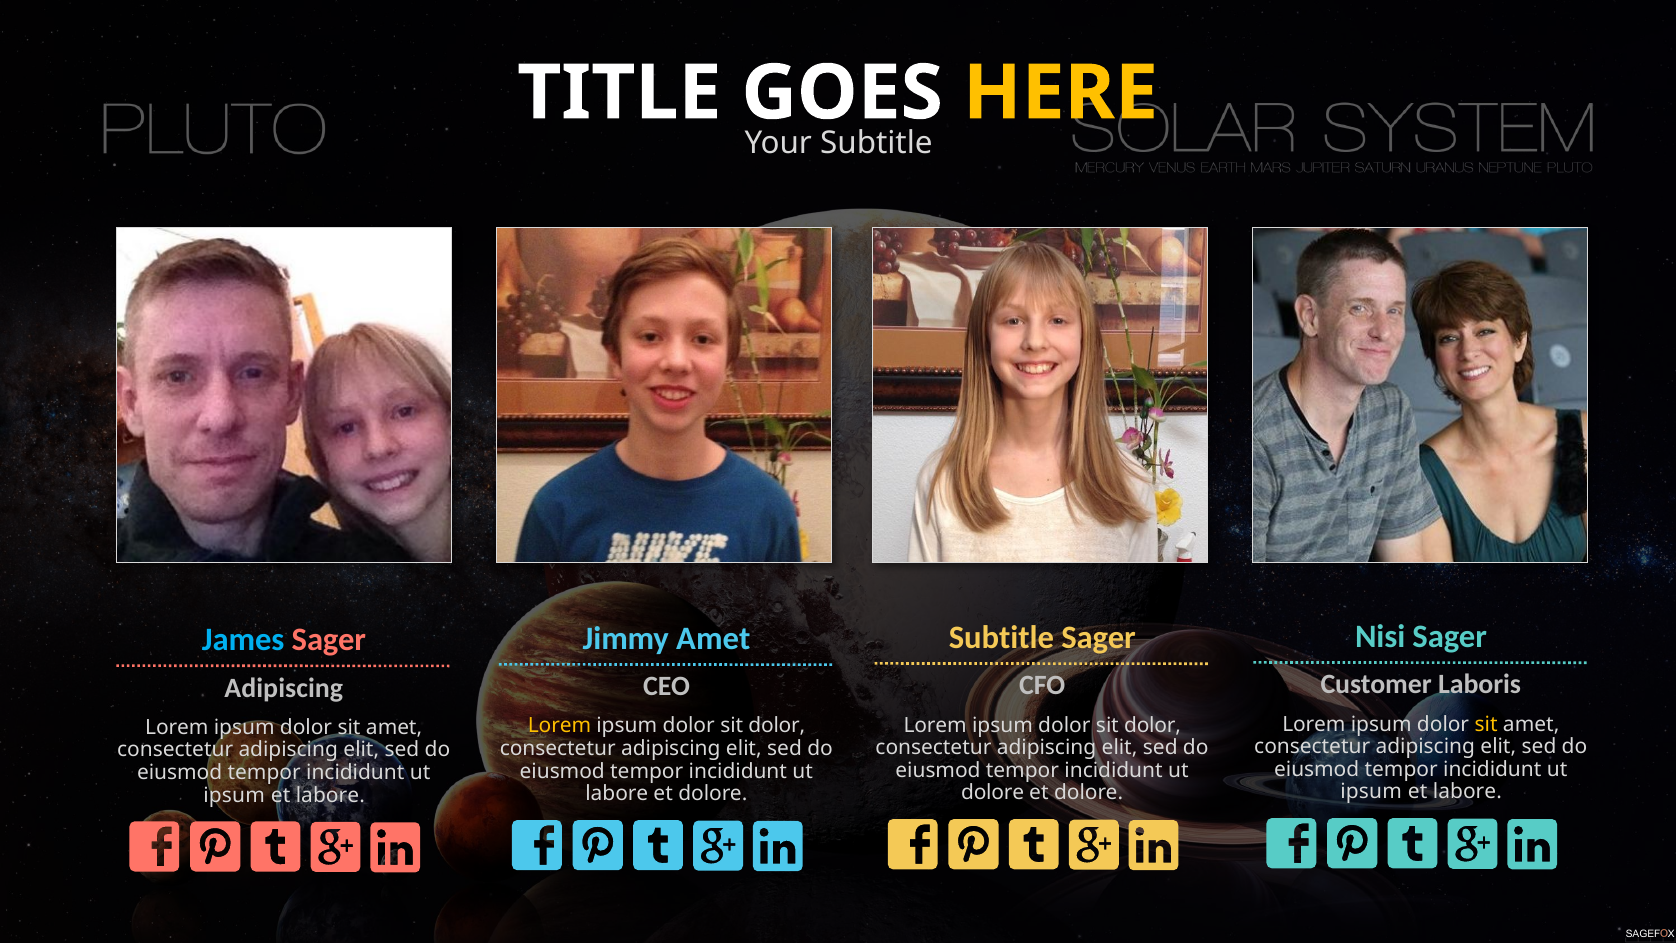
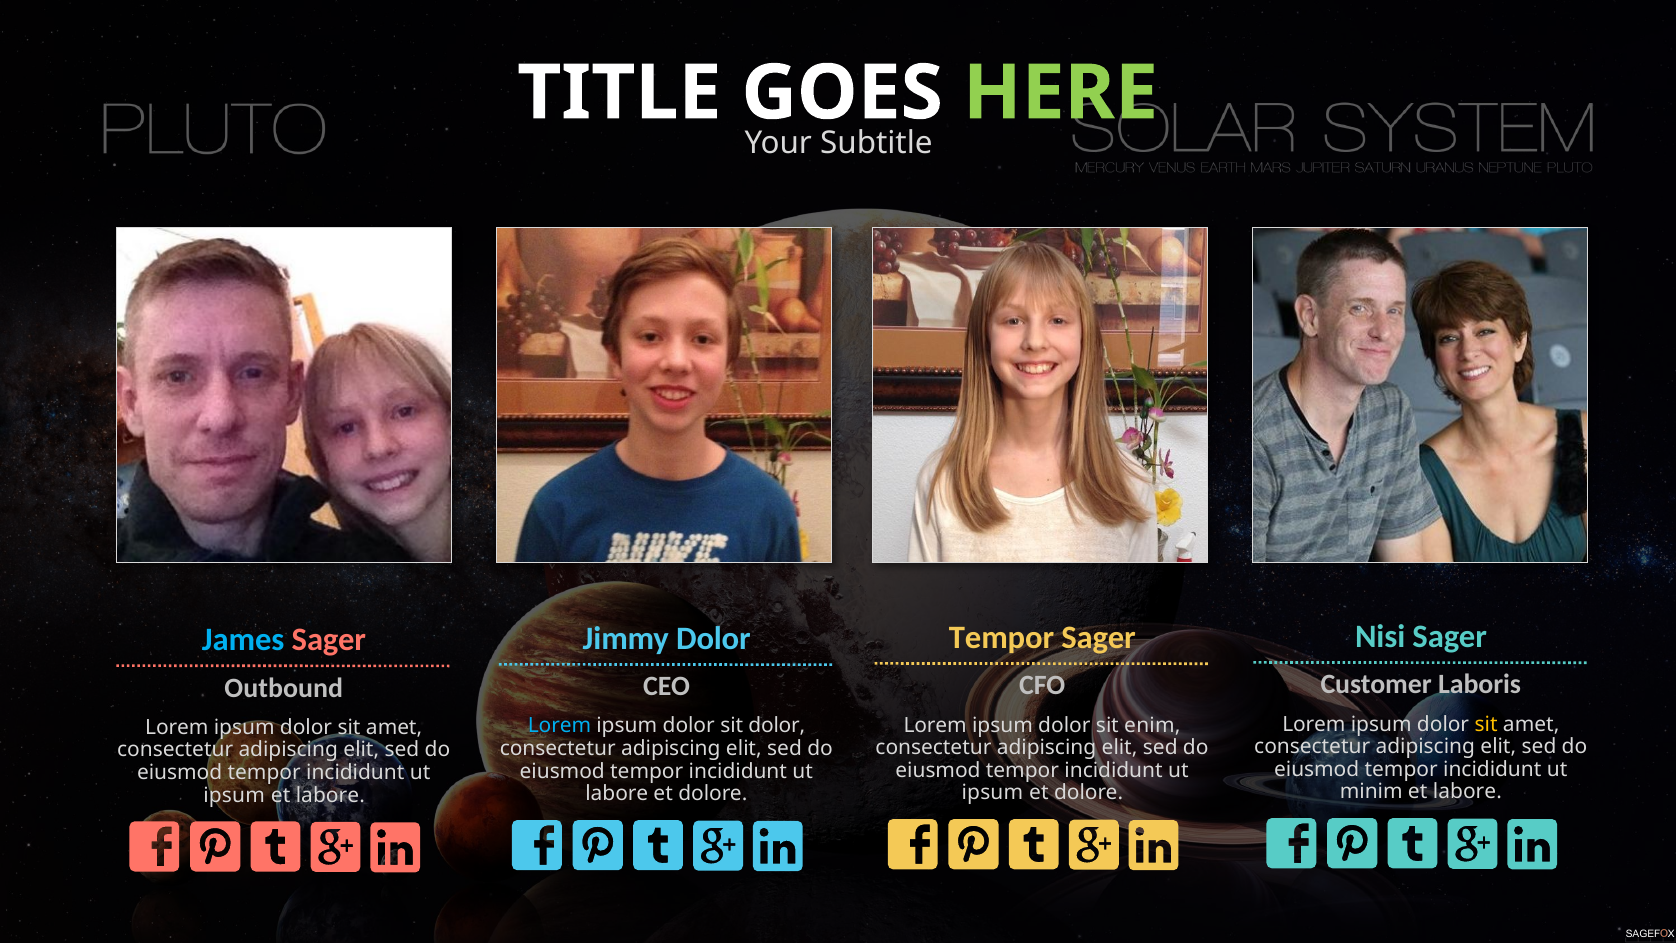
HERE colour: yellow -> light green
Subtitle at (1001, 637): Subtitle -> Tempor
Jimmy Amet: Amet -> Dolor
Adipiscing at (284, 688): Adipiscing -> Outbound
dolor at (1153, 725): dolor -> enim
Lorem at (559, 726) colour: yellow -> light blue
ipsum at (1371, 792): ipsum -> minim
dolore at (993, 793): dolore -> ipsum
